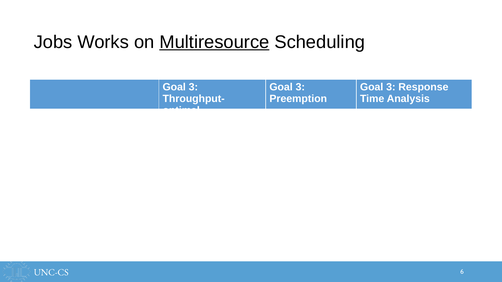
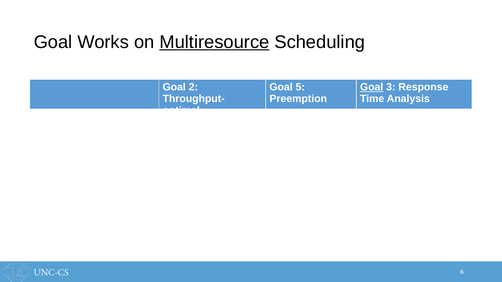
Jobs at (53, 42): Jobs -> Goal
3 at (193, 87): 3 -> 2
3 at (300, 87): 3 -> 5
Goal at (372, 87) underline: none -> present
